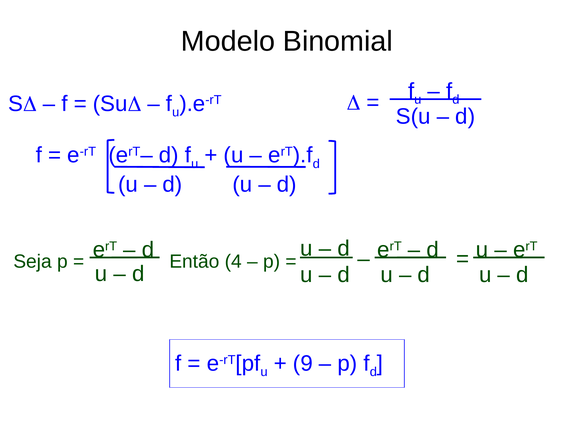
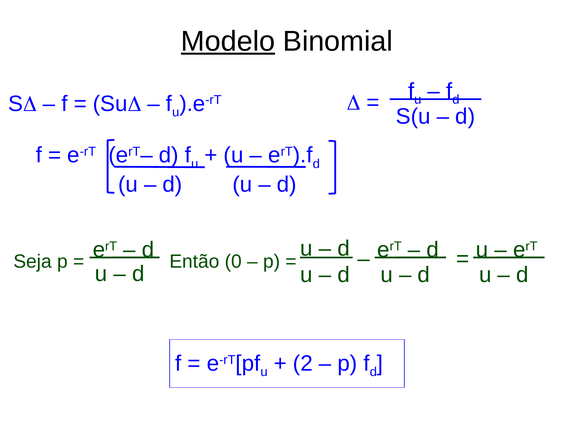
Modelo underline: none -> present
4: 4 -> 0
9: 9 -> 2
